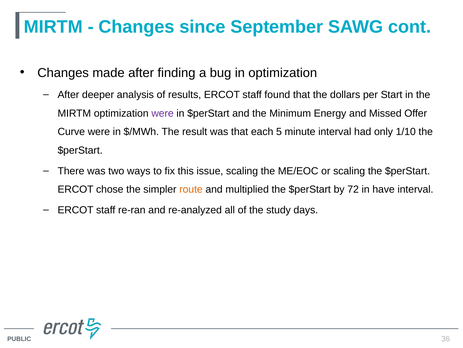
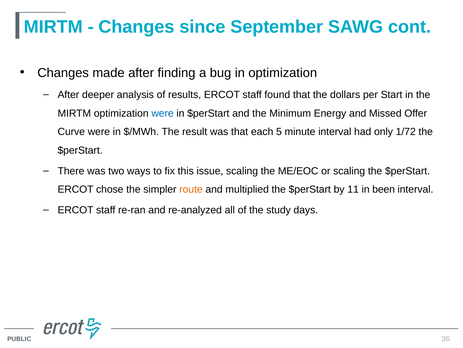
were at (163, 113) colour: purple -> blue
1/10: 1/10 -> 1/72
72: 72 -> 11
have: have -> been
